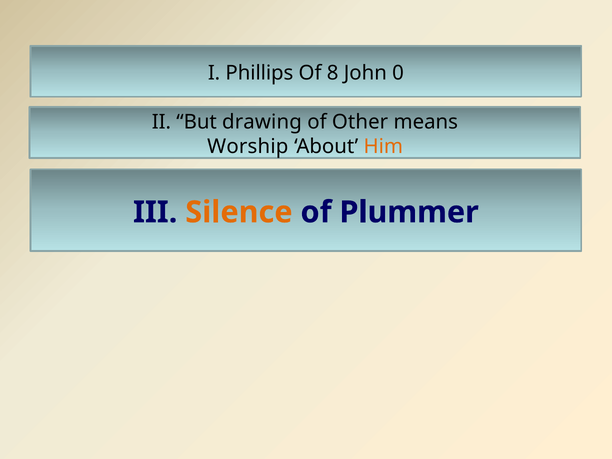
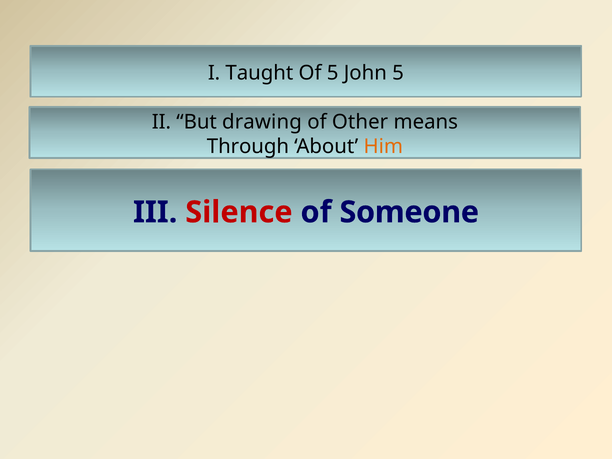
Phillips: Phillips -> Taught
Of 8: 8 -> 5
John 0: 0 -> 5
Worship: Worship -> Through
Silence colour: orange -> red
Plummer: Plummer -> Someone
